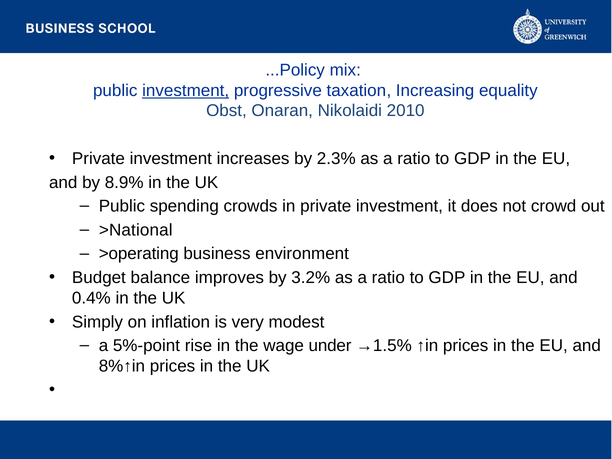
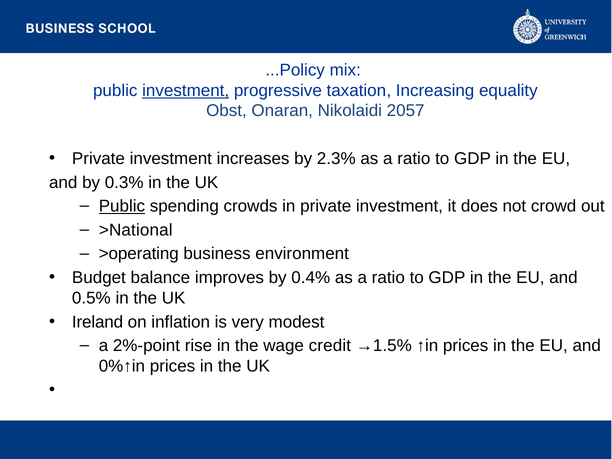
2010: 2010 -> 2057
8.9%: 8.9% -> 0.3%
Public at (122, 206) underline: none -> present
3.2%: 3.2% -> 0.4%
0.4%: 0.4% -> 0.5%
Simply: Simply -> Ireland
5%-point: 5%-point -> 2%-point
under: under -> credit
8%↑in: 8%↑in -> 0%↑in
